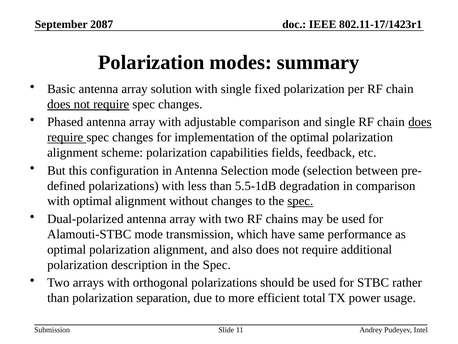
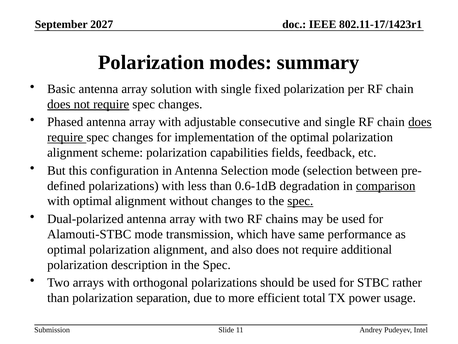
2087: 2087 -> 2027
adjustable comparison: comparison -> consecutive
5.5-1dB: 5.5-1dB -> 0.6-1dB
comparison at (386, 186) underline: none -> present
